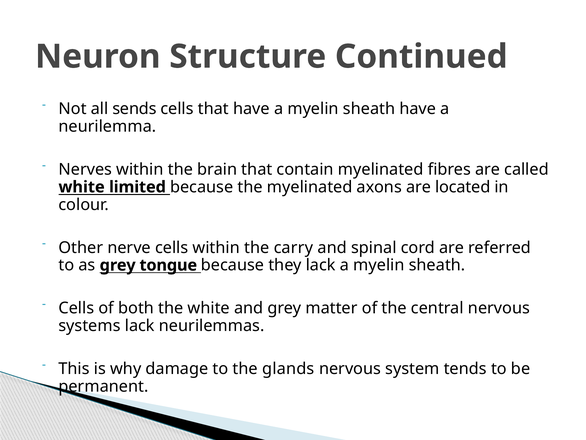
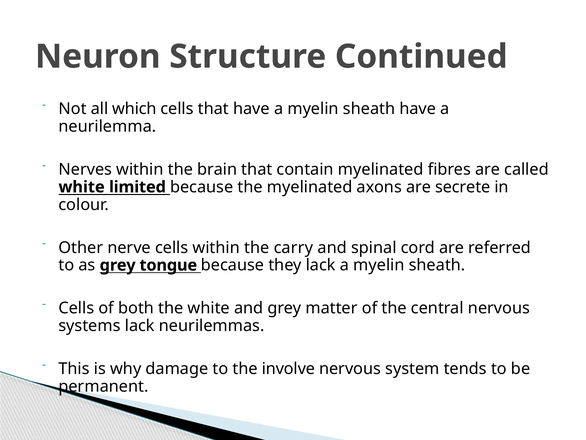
sends: sends -> which
located: located -> secrete
glands: glands -> involve
